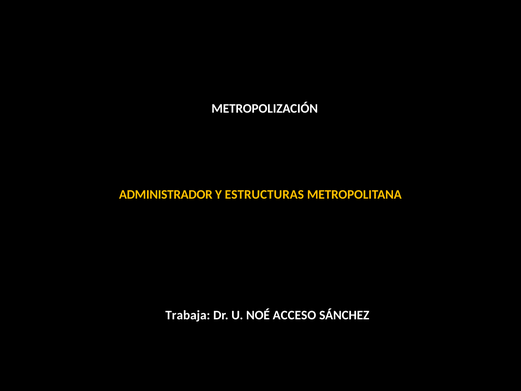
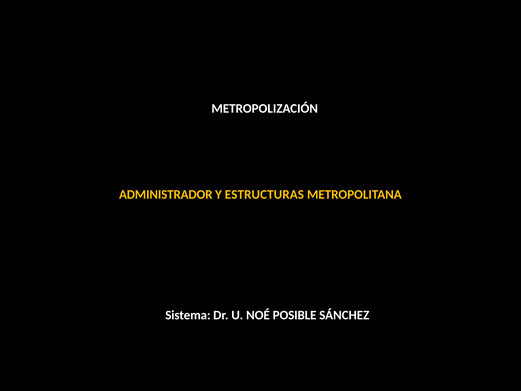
Trabaja: Trabaja -> Sistema
ACCESO: ACCESO -> POSIBLE
